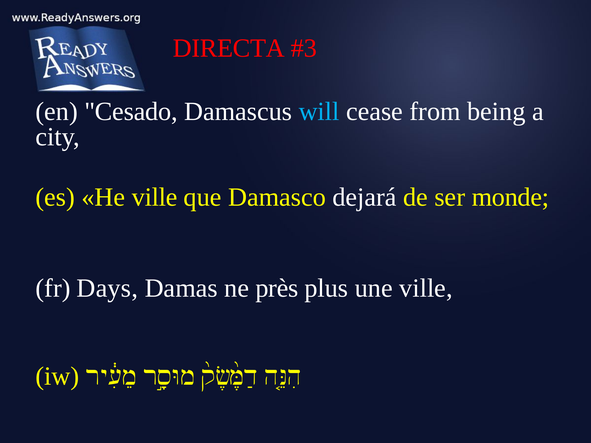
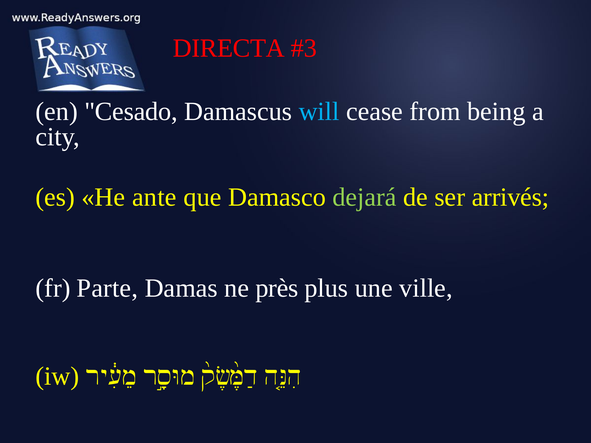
He ville: ville -> ante
dejará colour: white -> light green
monde: monde -> arrivés
Days: Days -> Parte
